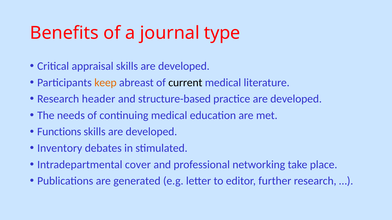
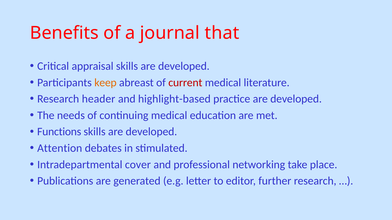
type: type -> that
current colour: black -> red
structure-based: structure-based -> highlight-based
Inventory: Inventory -> Attention
